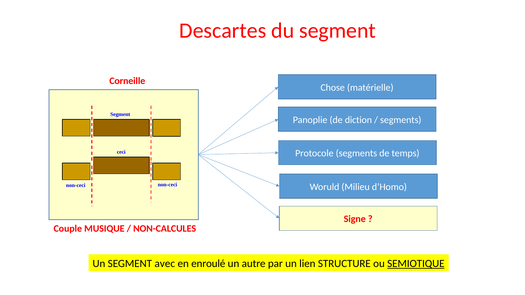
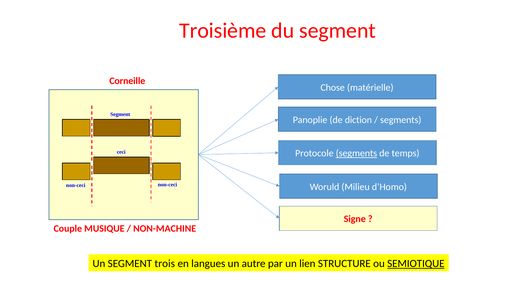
Descartes: Descartes -> Troisième
segments at (356, 154) underline: none -> present
NON-CALCULES: NON-CALCULES -> NON-MACHINE
avec: avec -> trois
enroulé: enroulé -> langues
